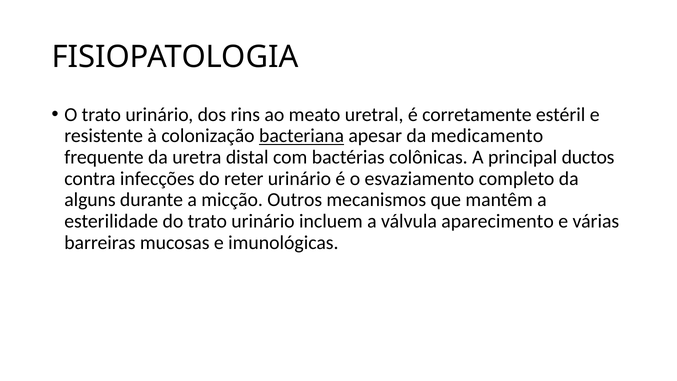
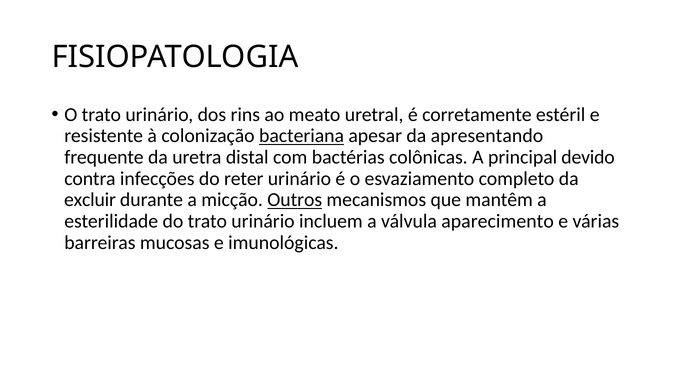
medicamento: medicamento -> apresentando
ductos: ductos -> devido
alguns: alguns -> excluir
Outros underline: none -> present
